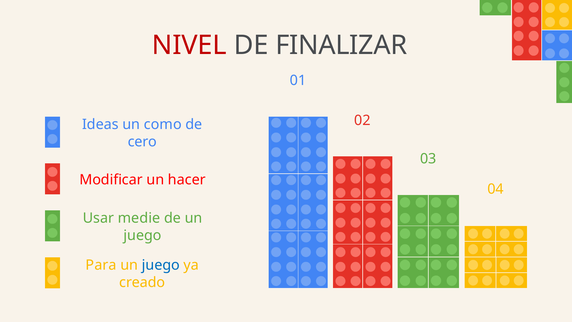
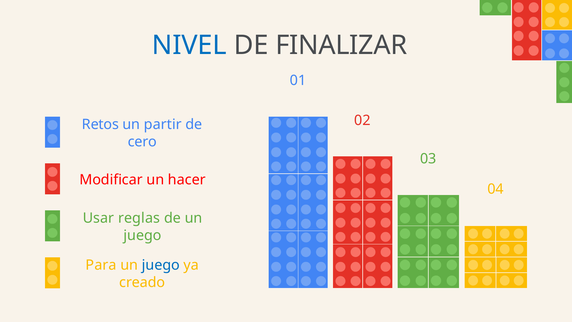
NIVEL colour: red -> blue
Ideas: Ideas -> Retos
como: como -> partir
medie: medie -> reglas
